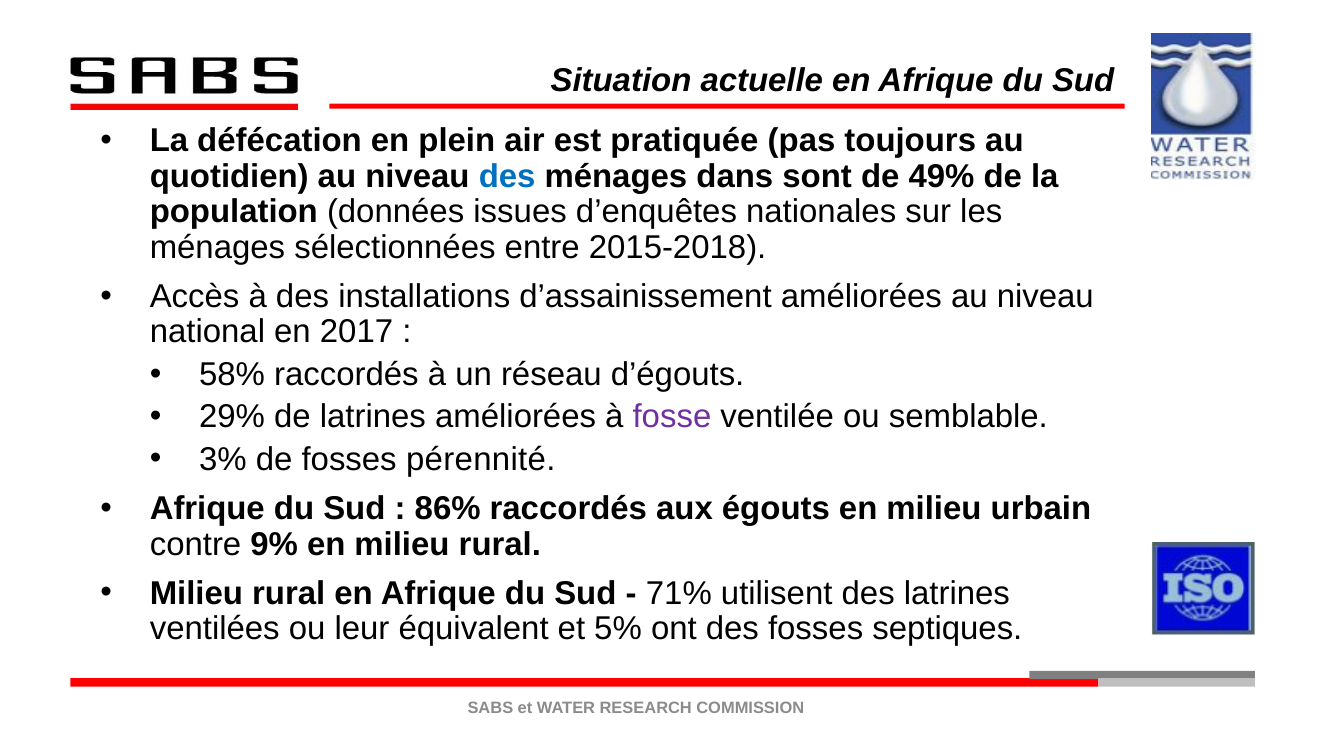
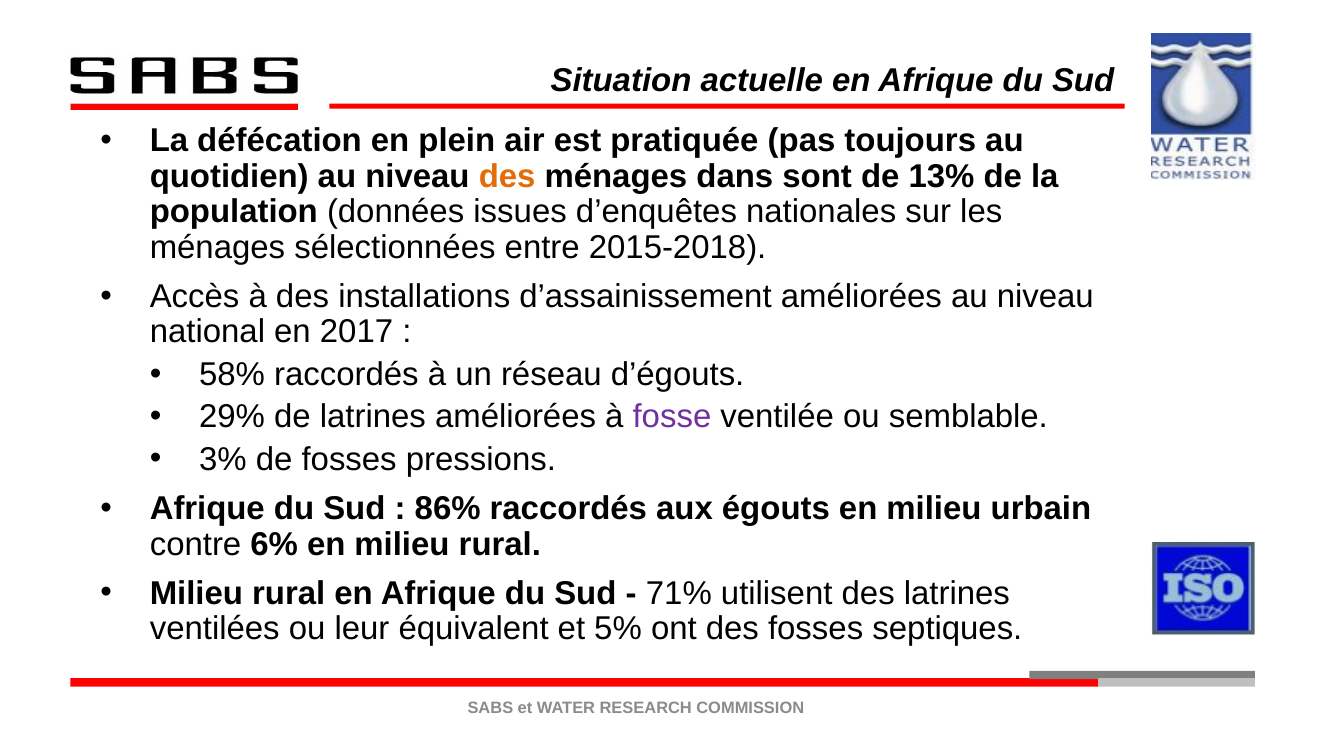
des at (507, 176) colour: blue -> orange
49%: 49% -> 13%
pérennité: pérennité -> pressions
9%: 9% -> 6%
